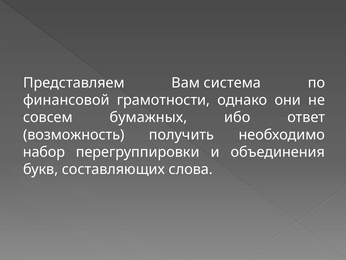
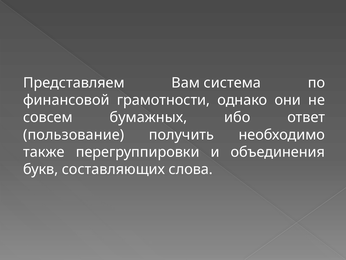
возможность: возможность -> пользование
набор: набор -> также
